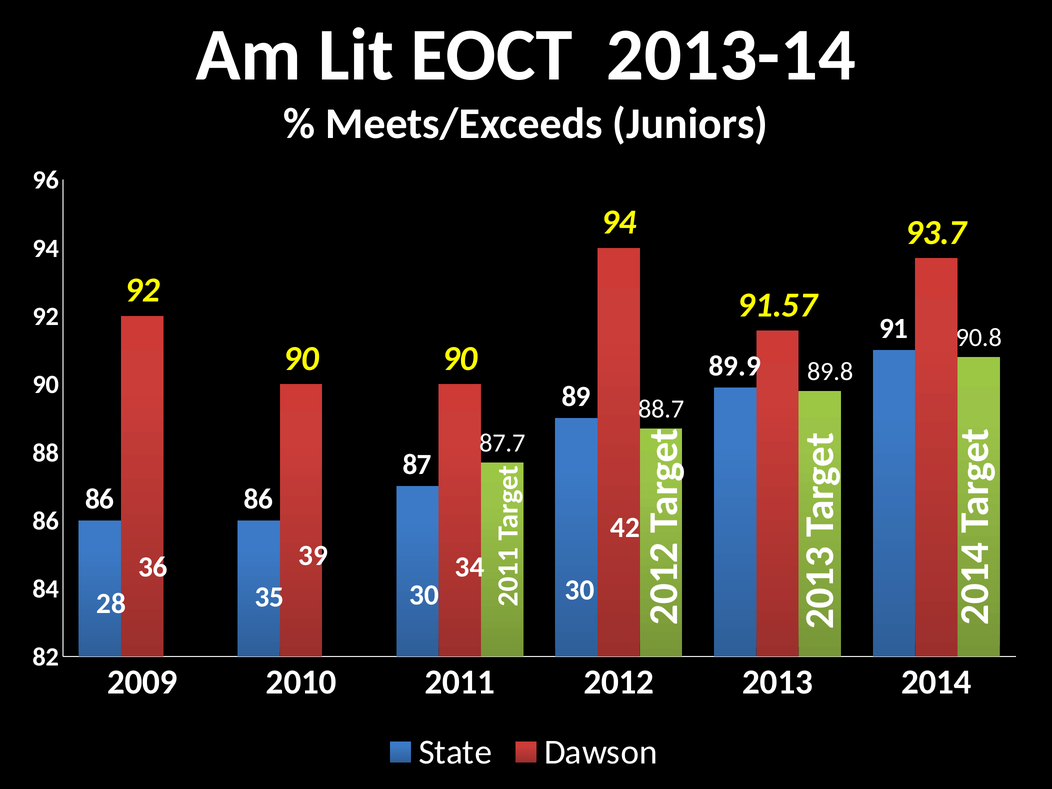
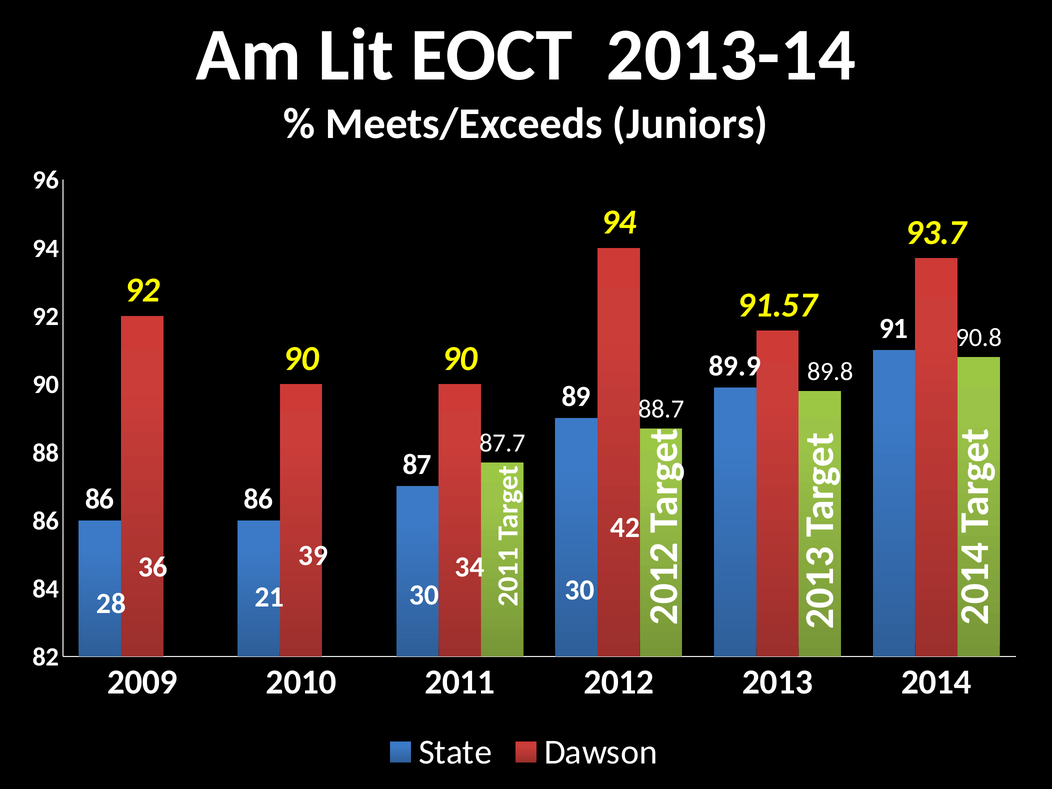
35: 35 -> 21
